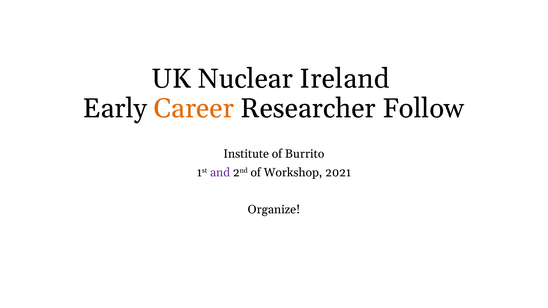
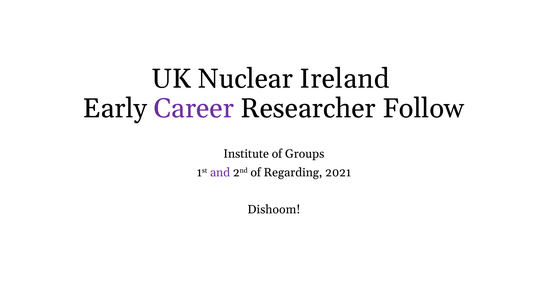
Career colour: orange -> purple
Burrito: Burrito -> Groups
Workshop: Workshop -> Regarding
Organize: Organize -> Dishoom
